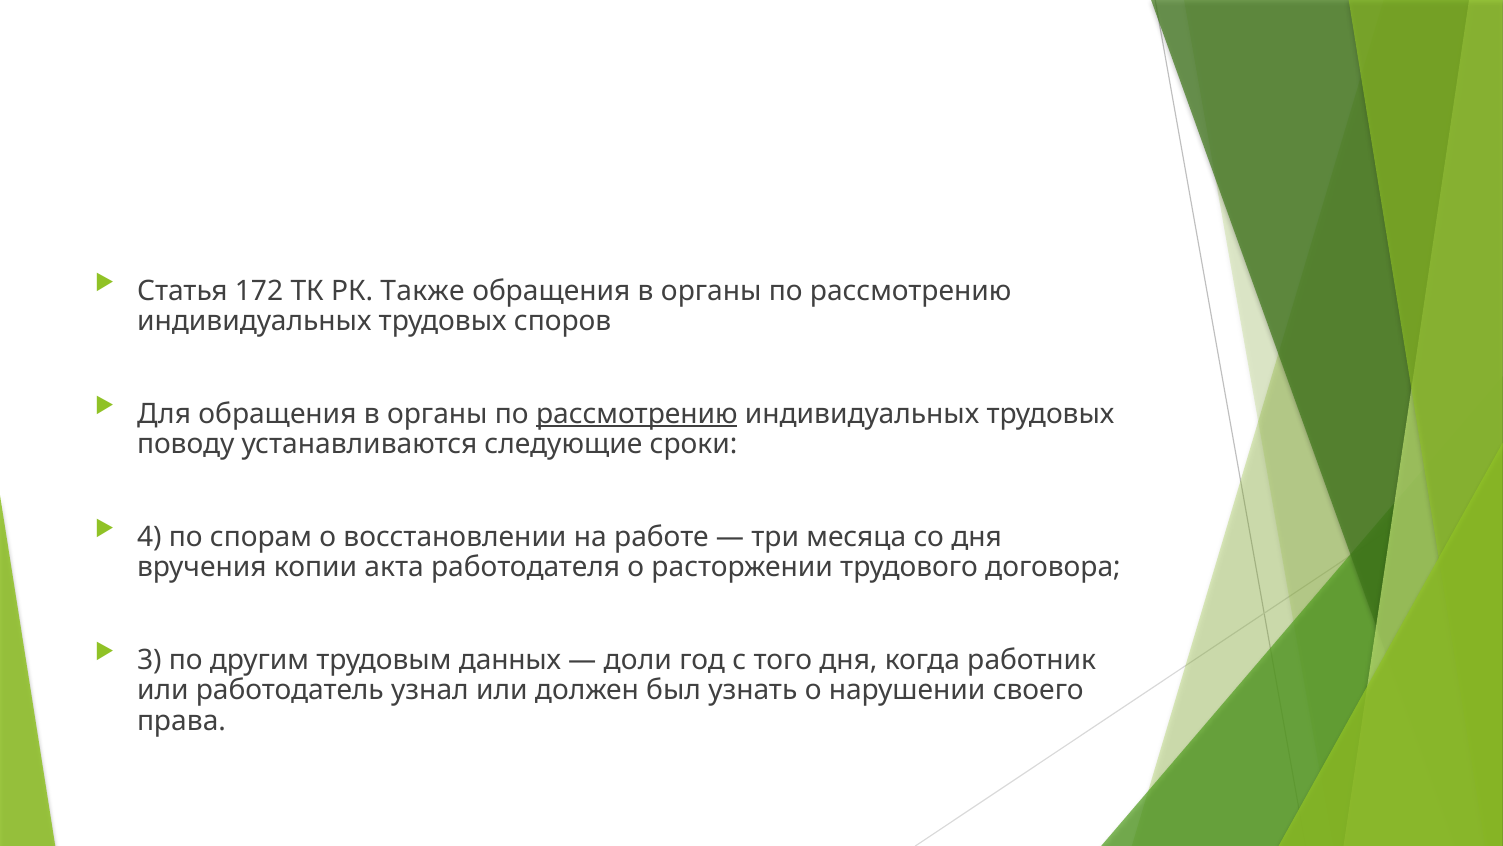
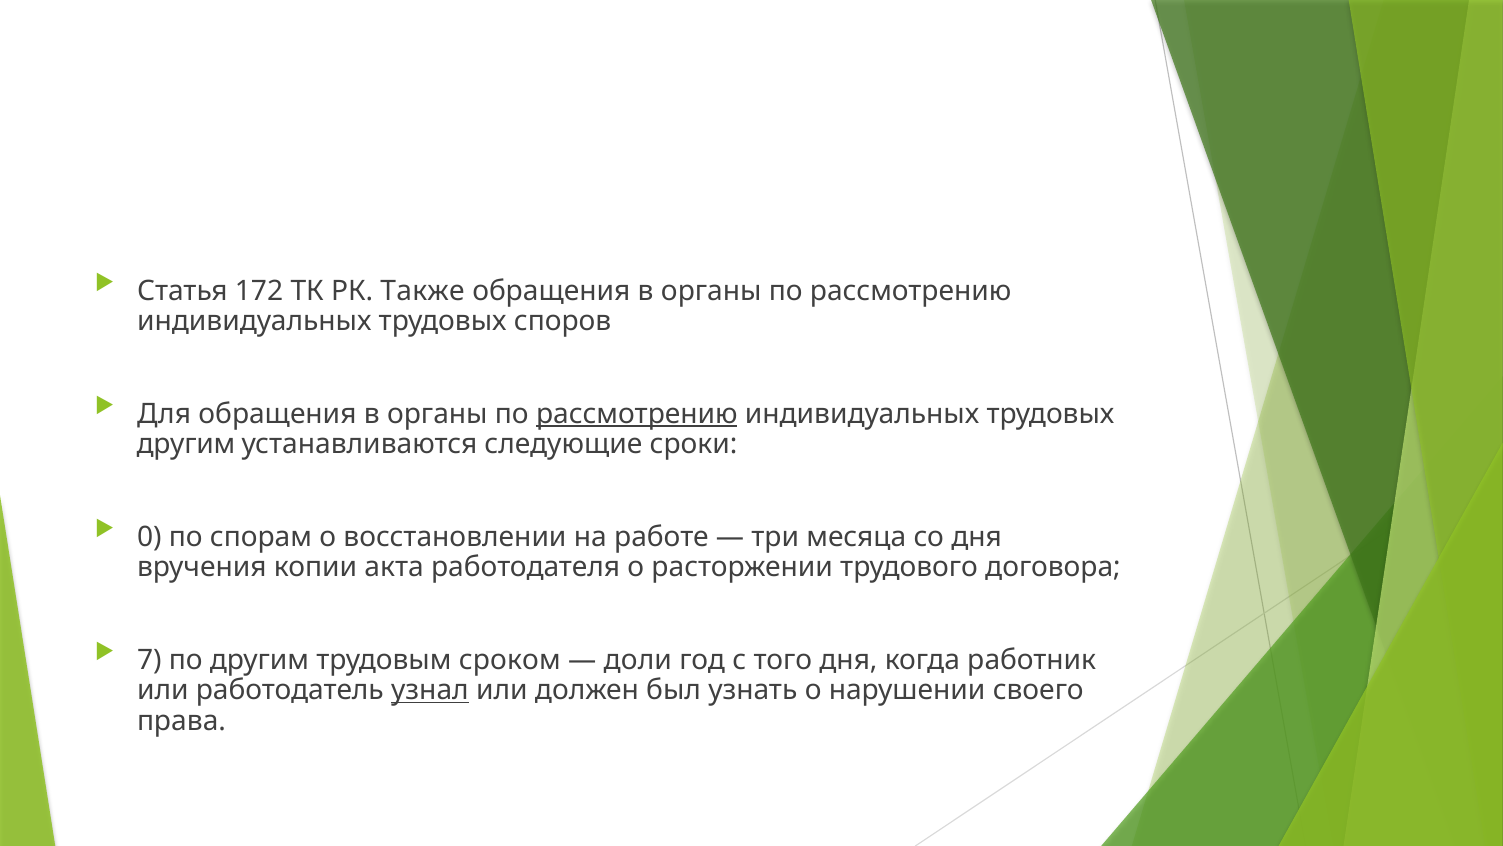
поводу at (186, 444): поводу -> другим
4: 4 -> 0
3: 3 -> 7
данных: данных -> сроком
узнал underline: none -> present
